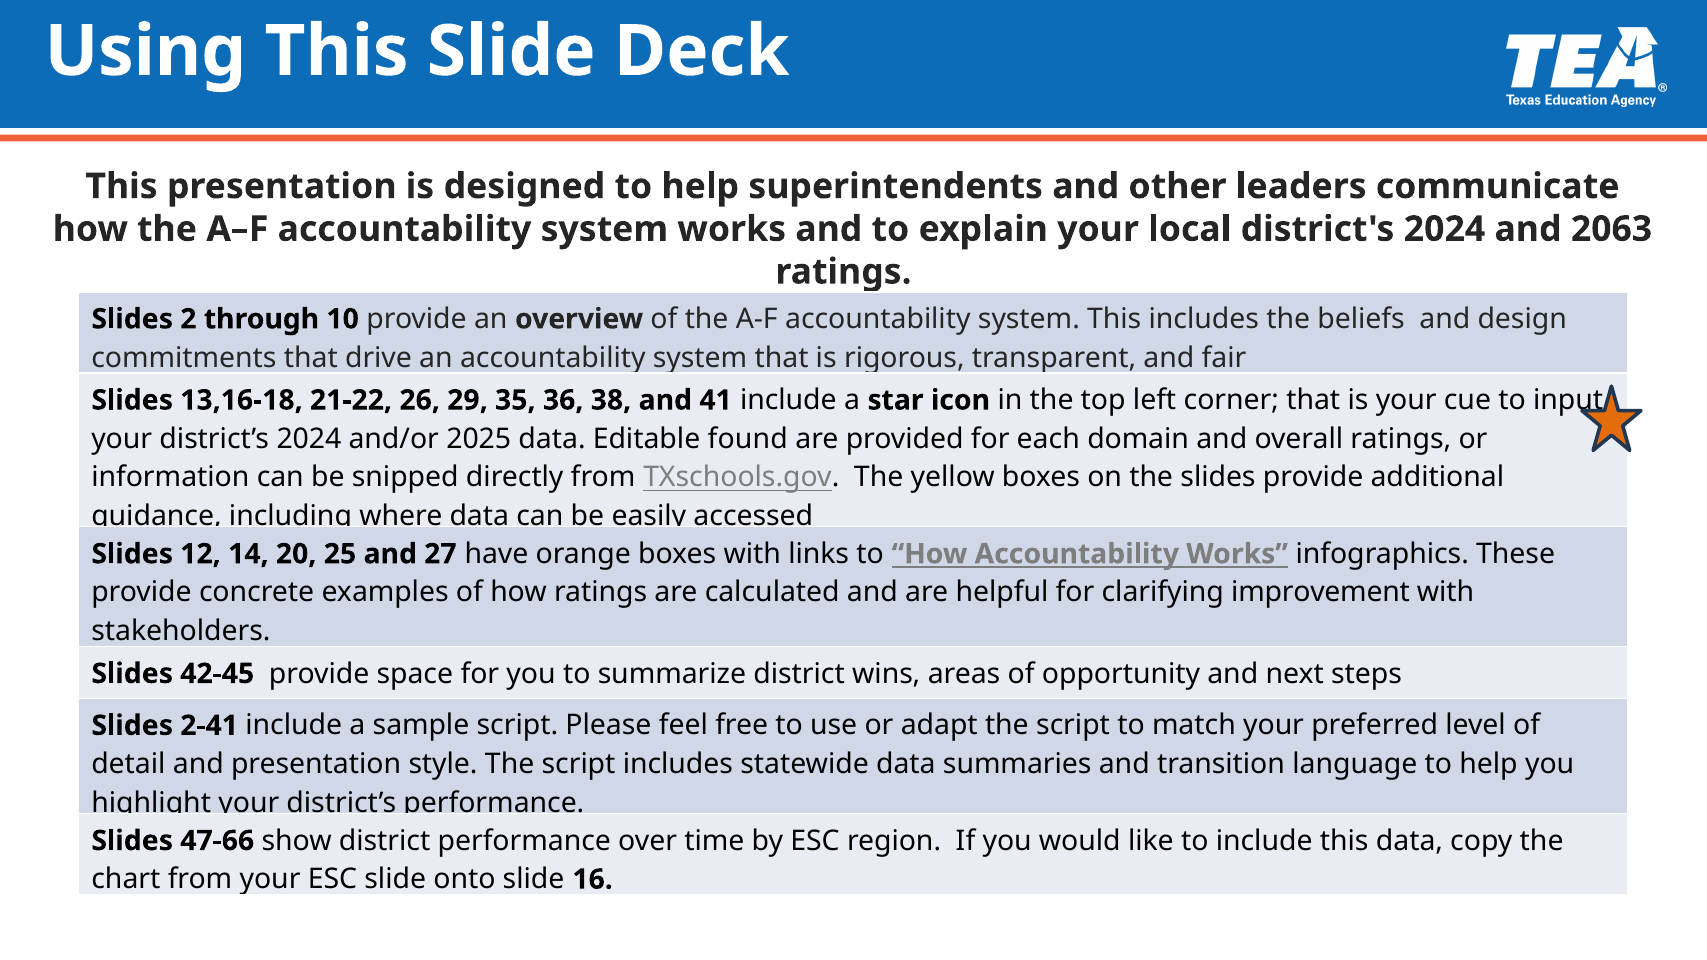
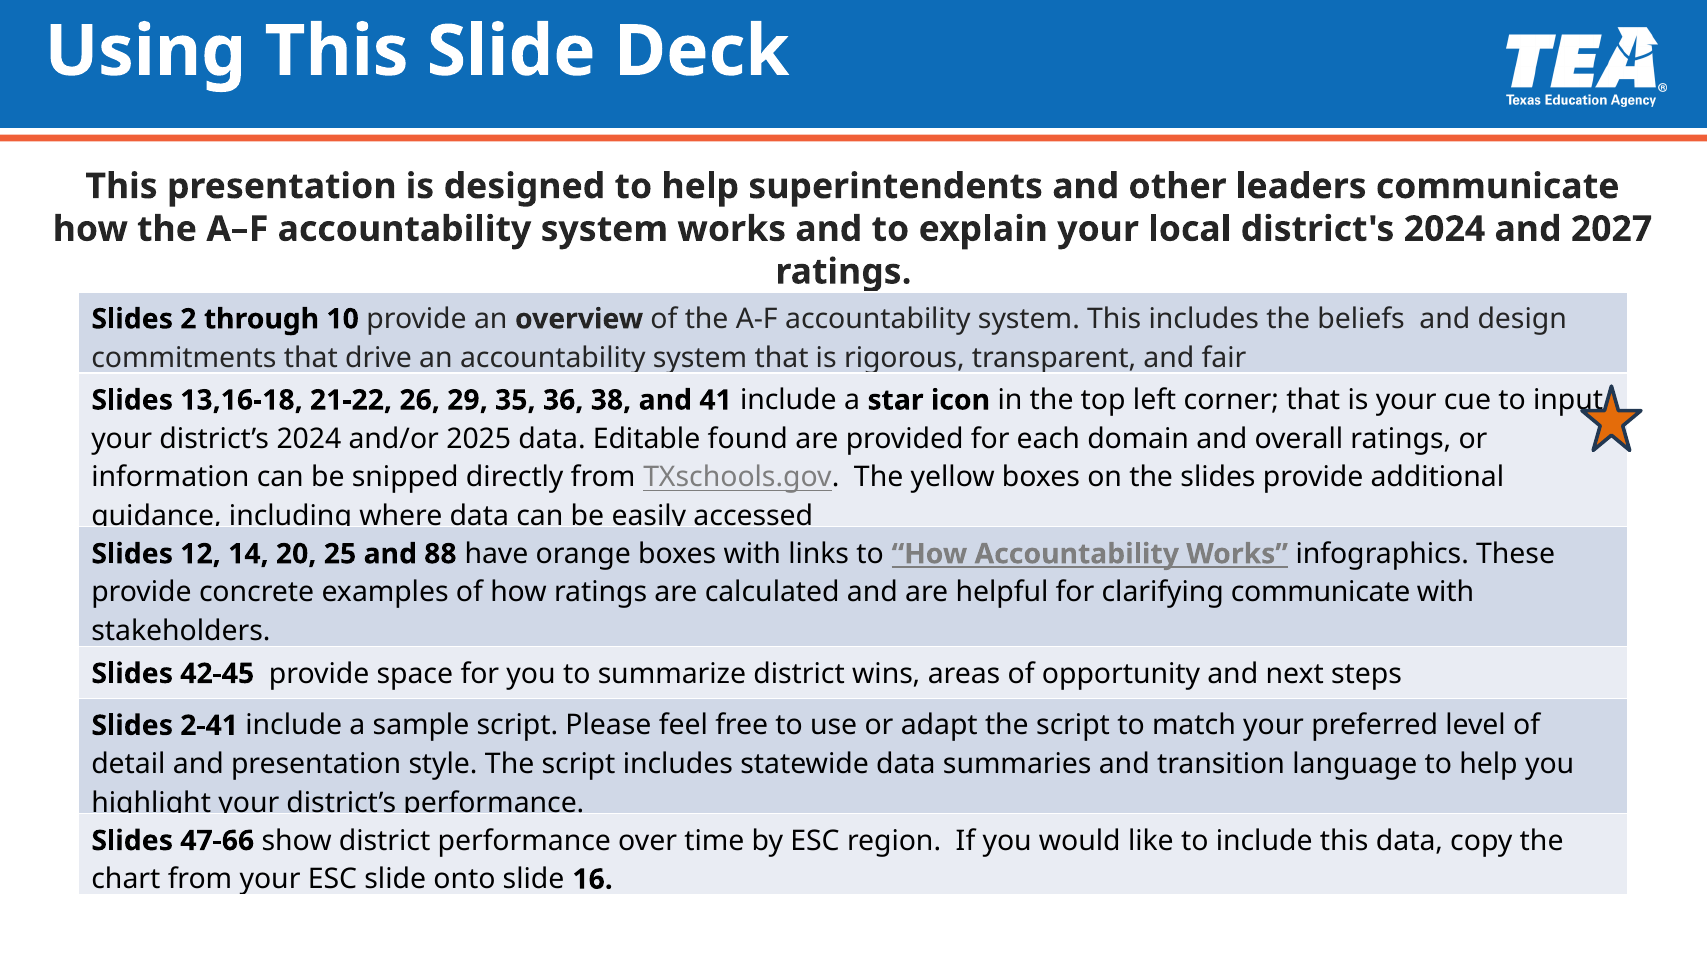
2063: 2063 -> 2027
27: 27 -> 88
clarifying improvement: improvement -> communicate
